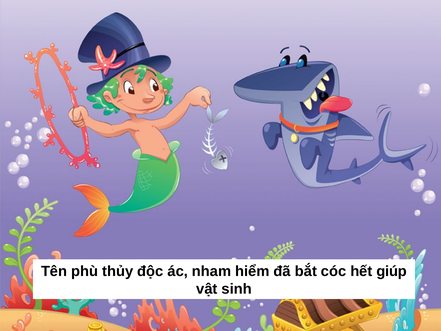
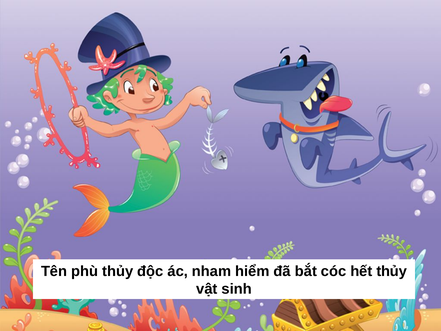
hết giúp: giúp -> thủy
